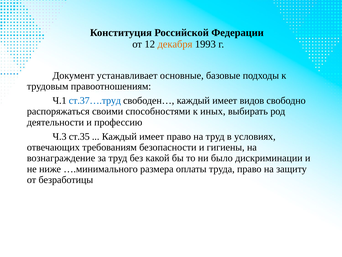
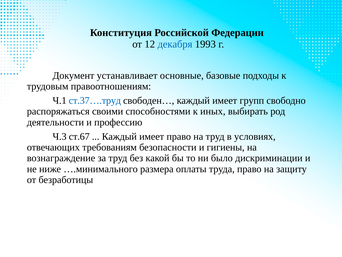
декабря colour: orange -> blue
видов: видов -> групп
ст.35: ст.35 -> ст.67
